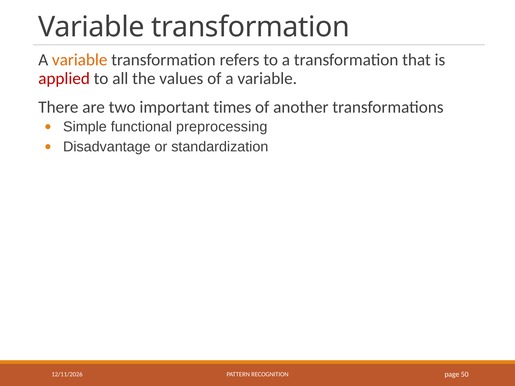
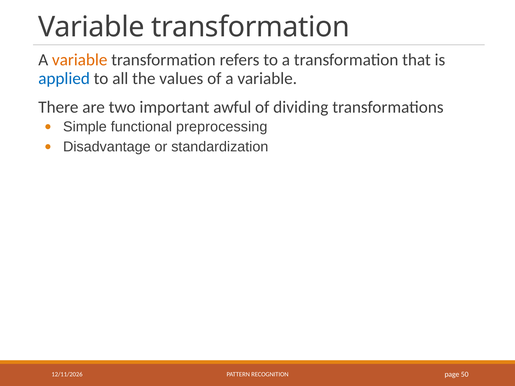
applied colour: red -> blue
times: times -> awful
another: another -> dividing
